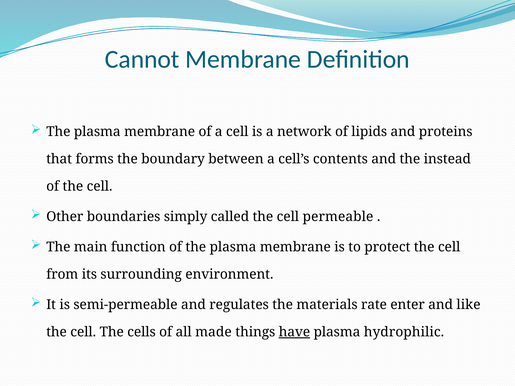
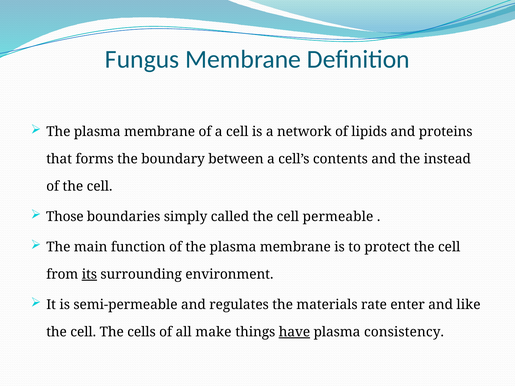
Cannot: Cannot -> Fungus
Other: Other -> Those
its underline: none -> present
made: made -> make
hydrophilic: hydrophilic -> consistency
